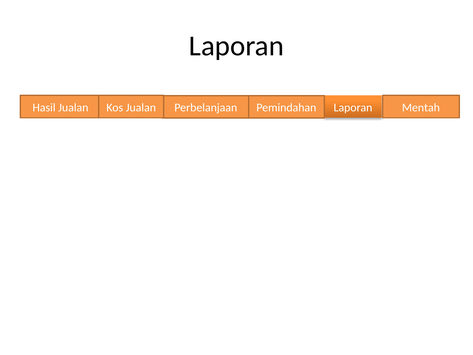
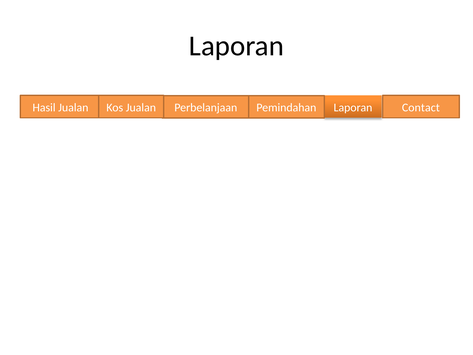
Mentah: Mentah -> Contact
